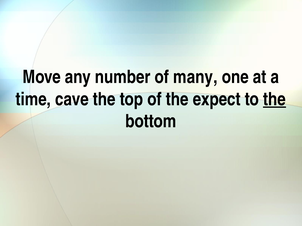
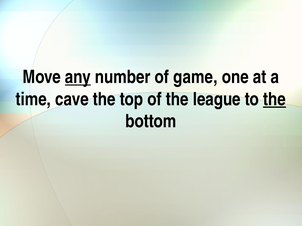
any underline: none -> present
many: many -> game
expect: expect -> league
